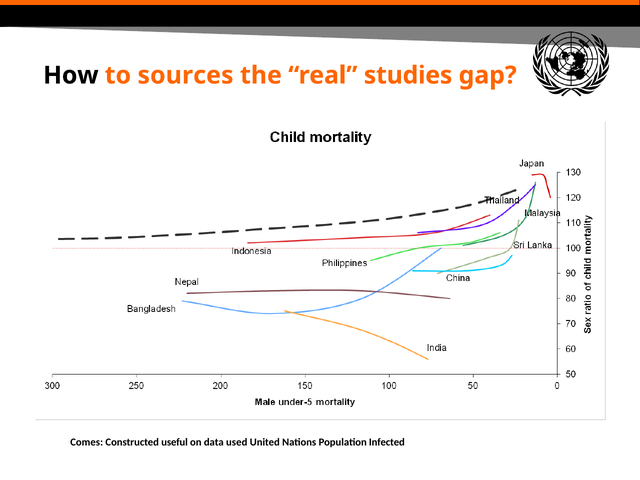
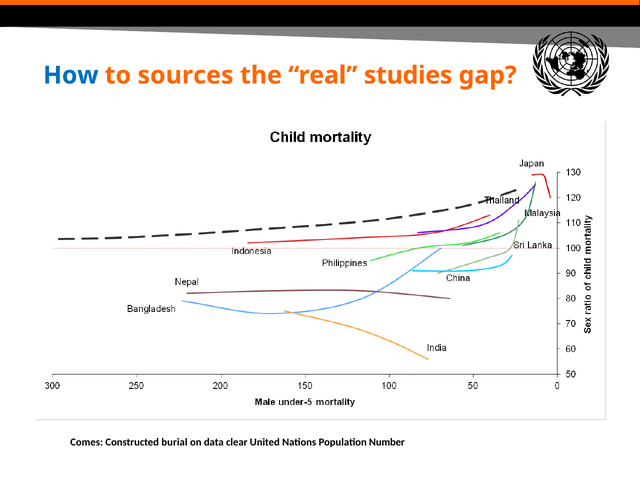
How colour: black -> blue
useful: useful -> burial
used: used -> clear
Infected: Infected -> Number
